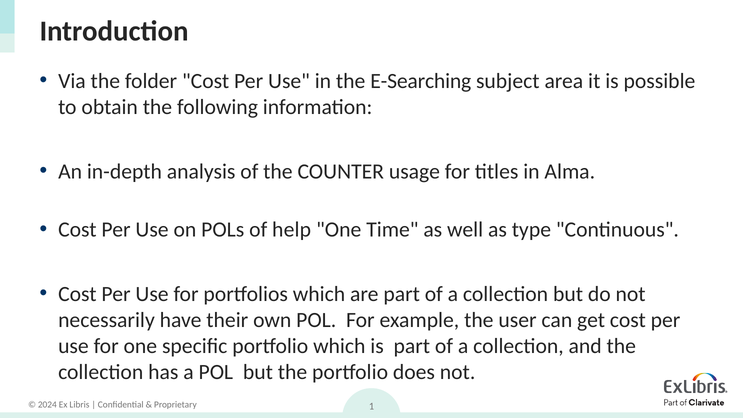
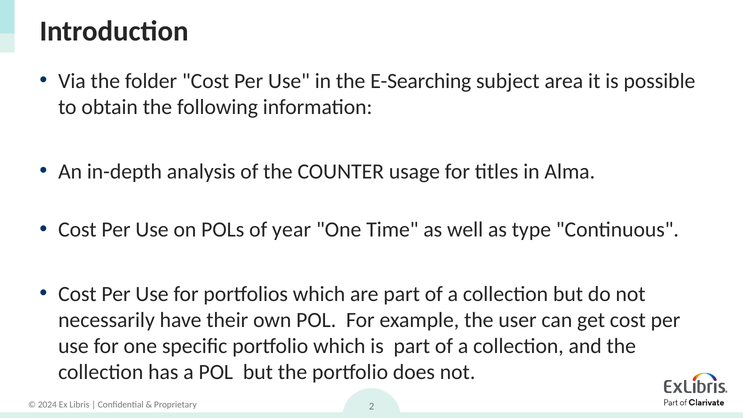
help: help -> year
1: 1 -> 2
